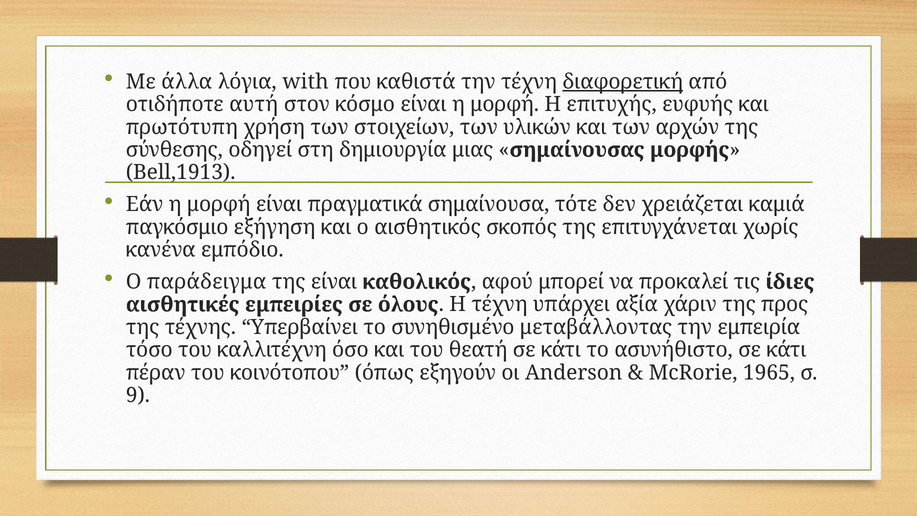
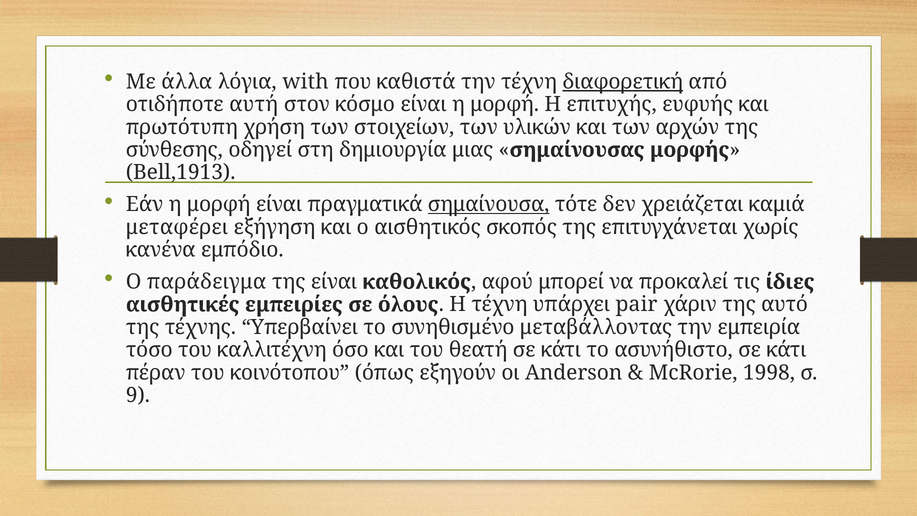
σημαίνουσα underline: none -> present
παγκόσμιο: παγκόσμιο -> μεταφέρει
αξία: αξία -> pair
προς: προς -> αυτό
1965: 1965 -> 1998
